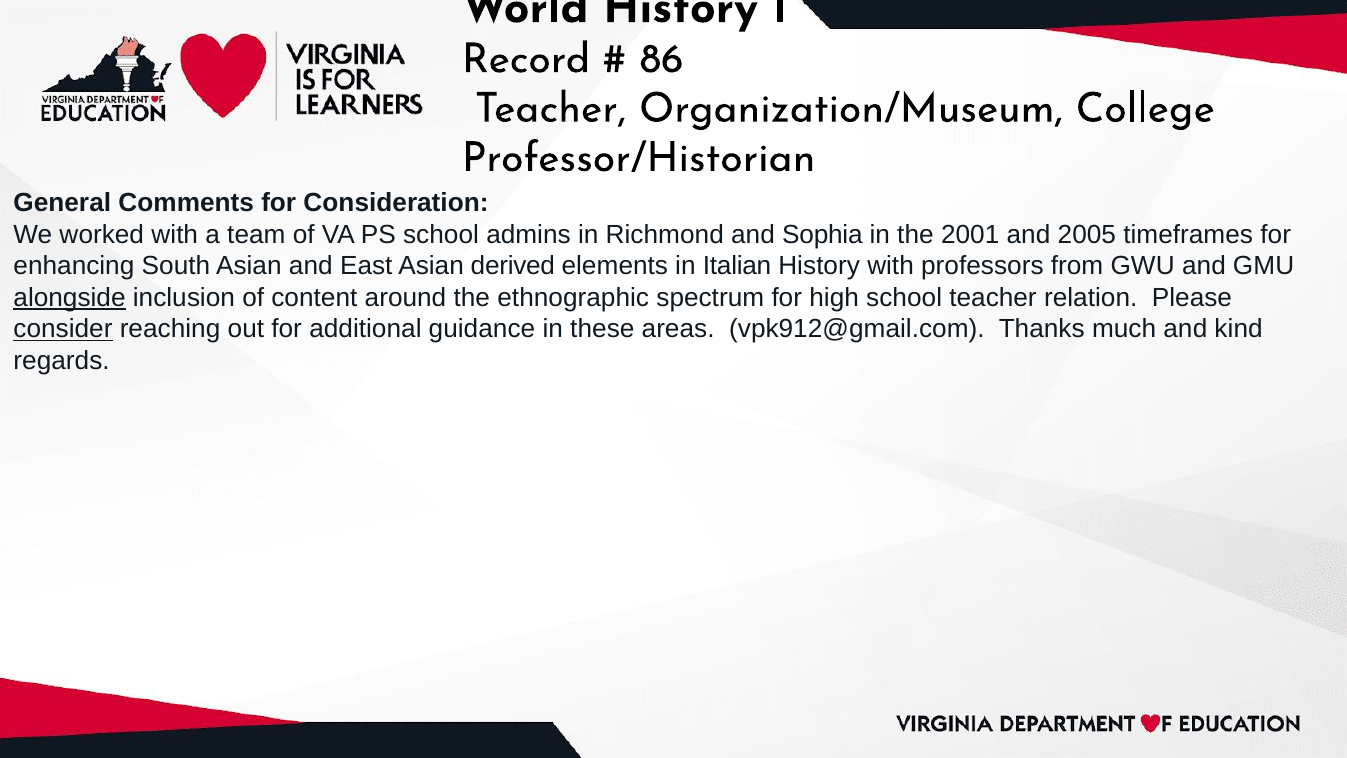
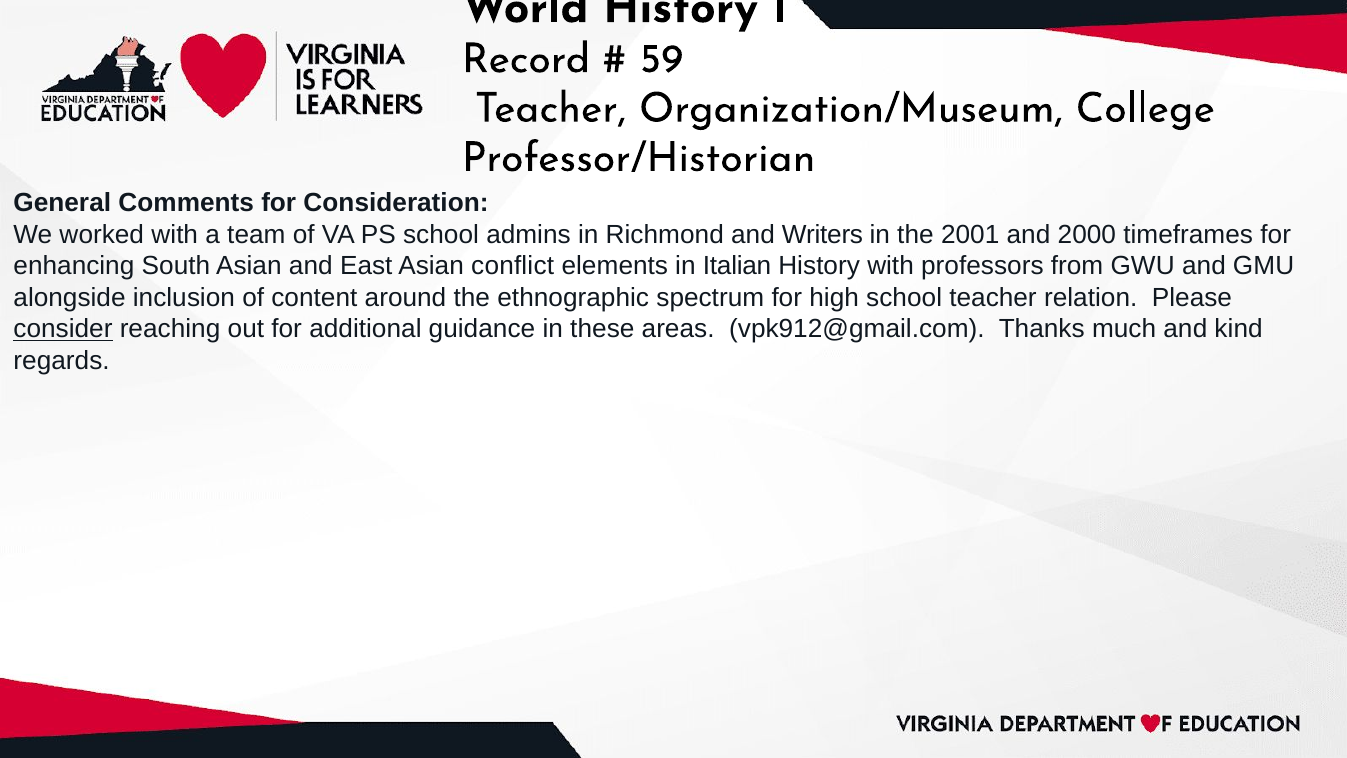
86: 86 -> 59
Sophia: Sophia -> Writers
2005: 2005 -> 2000
derived: derived -> conflict
alongside underline: present -> none
